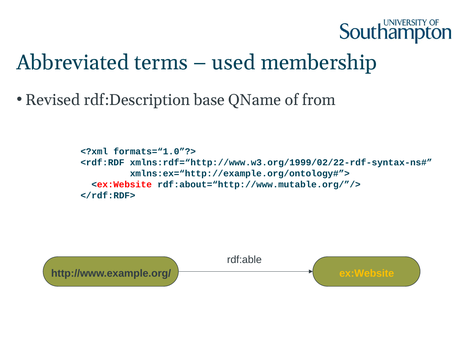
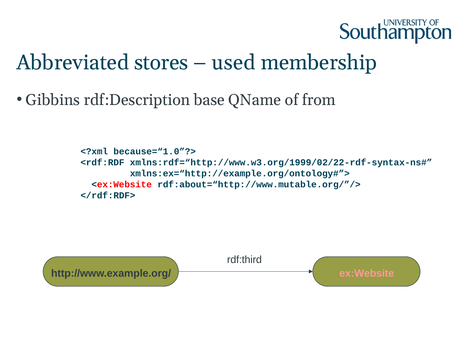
terms: terms -> stores
Revised: Revised -> Gibbins
formats=“1.0”?>: formats=“1.0”?> -> because=“1.0”?>
rdf:able: rdf:able -> rdf:third
ex:Website colour: yellow -> pink
